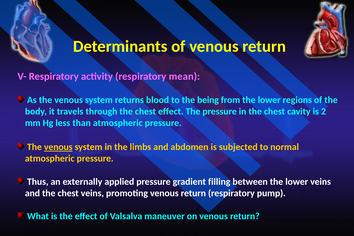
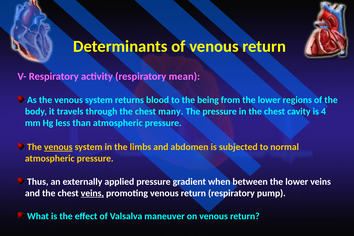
chest effect: effect -> many
2: 2 -> 4
filling: filling -> when
veins at (92, 193) underline: none -> present
